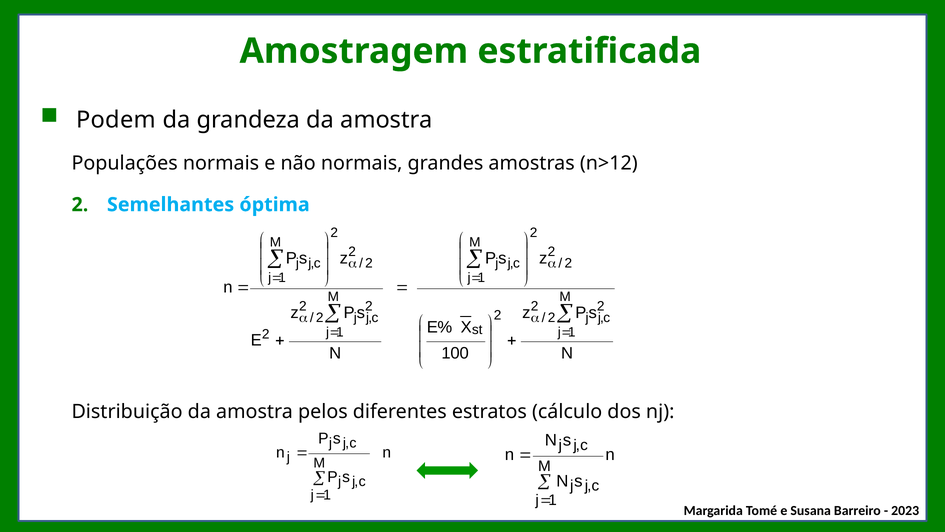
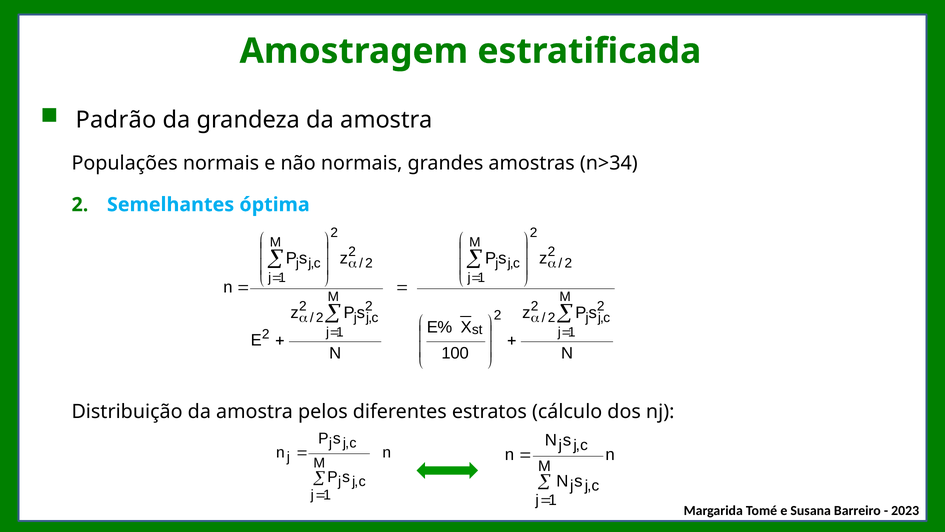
Podem: Podem -> Padrão
n>12: n>12 -> n>34
